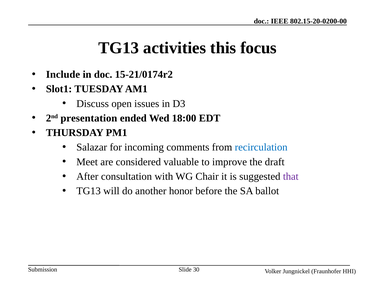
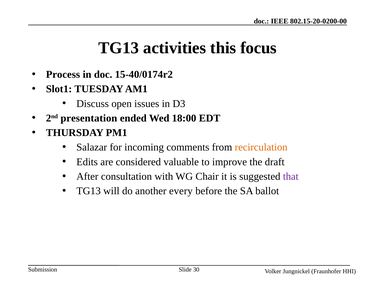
Include: Include -> Process
15-21/0174r2: 15-21/0174r2 -> 15-40/0174r2
recirculation colour: blue -> orange
Meet: Meet -> Edits
honor: honor -> every
